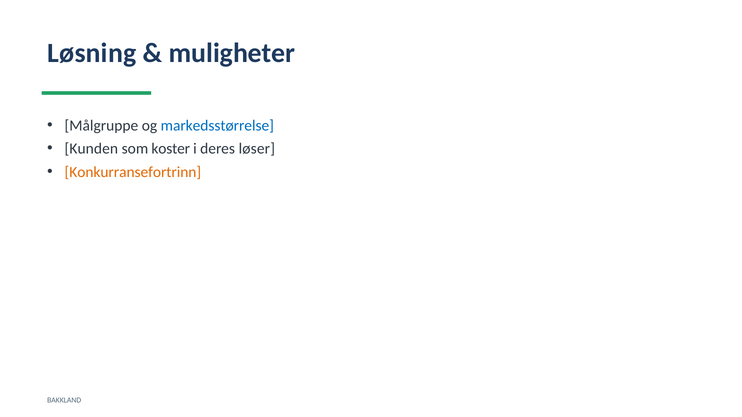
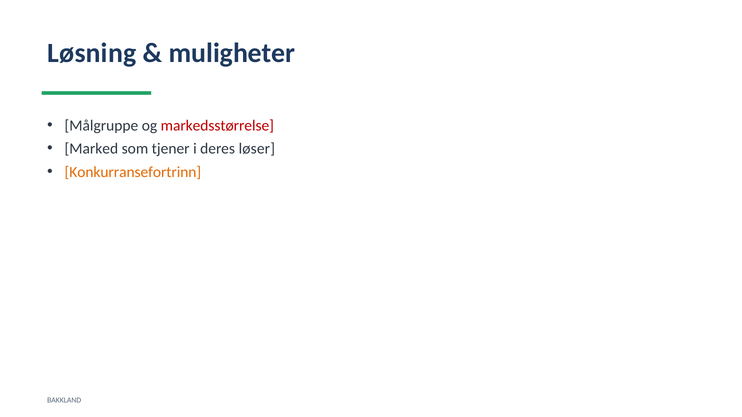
markedsstørrelse colour: blue -> red
Kunden: Kunden -> Marked
koster: koster -> tjener
